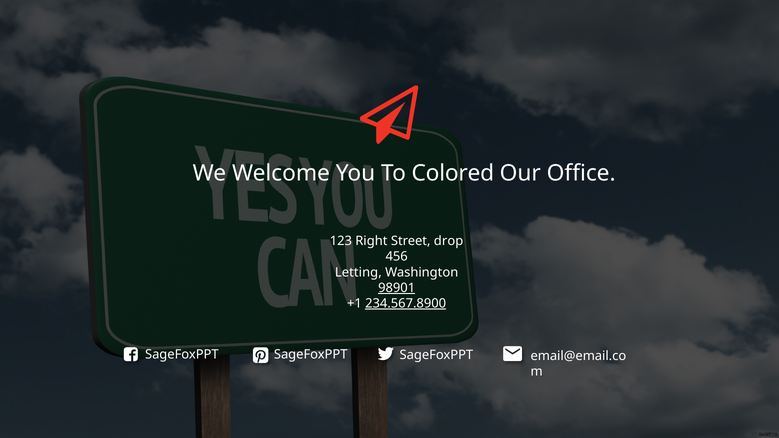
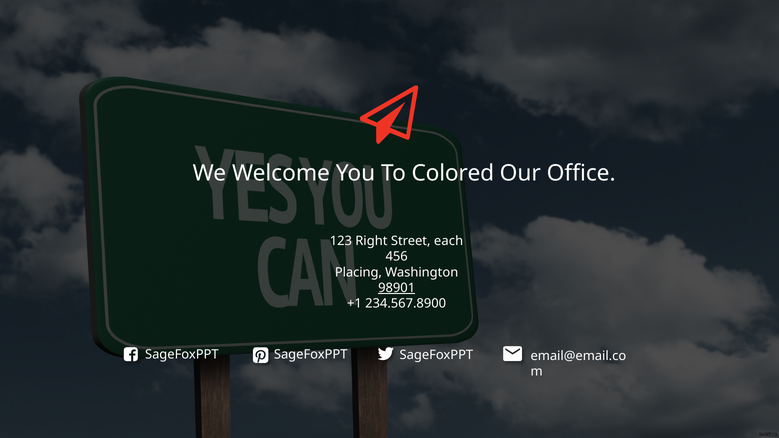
drop: drop -> each
Letting: Letting -> Placing
234.567.8900 underline: present -> none
